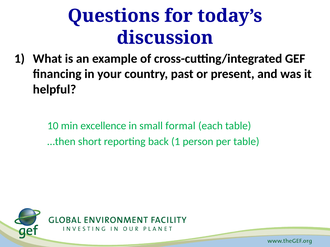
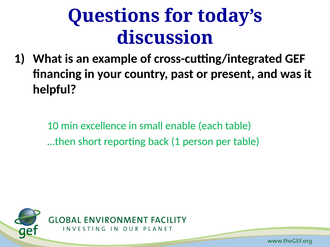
formal: formal -> enable
